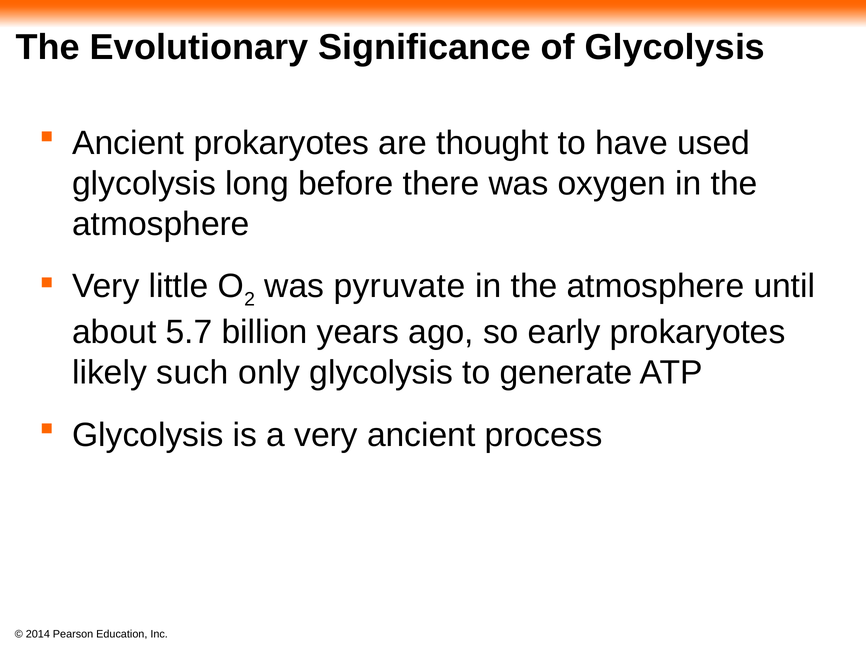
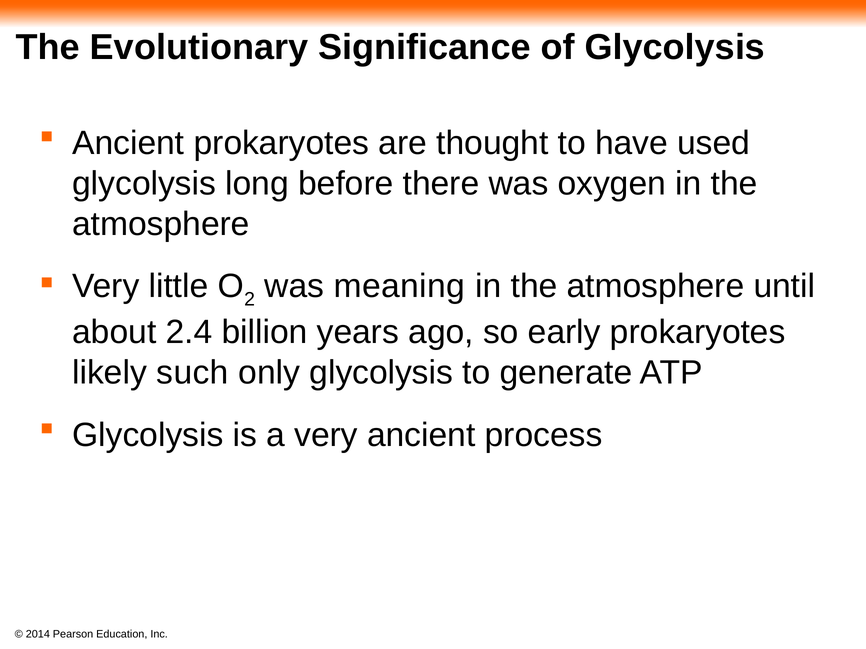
pyruvate: pyruvate -> meaning
5.7: 5.7 -> 2.4
